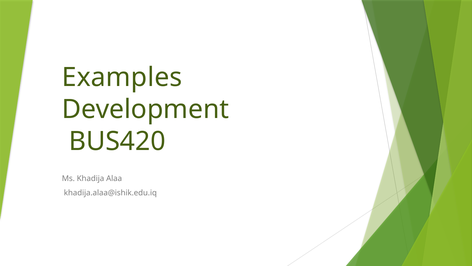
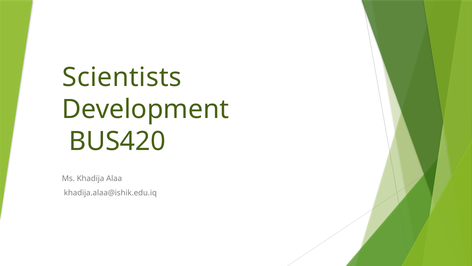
Examples: Examples -> Scientists
